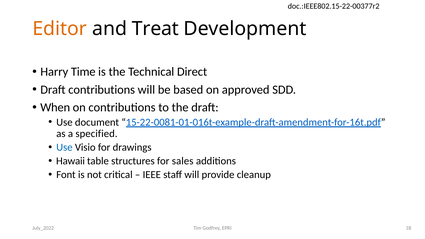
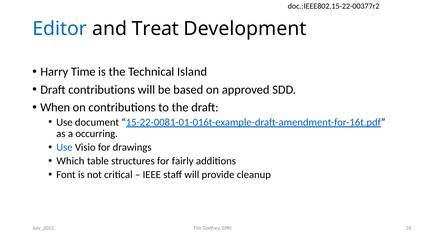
Editor colour: orange -> blue
Direct: Direct -> Island
specified: specified -> occurring
Hawaii: Hawaii -> Which
sales: sales -> fairly
